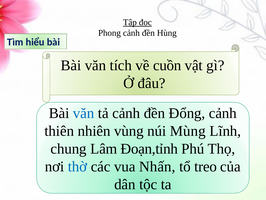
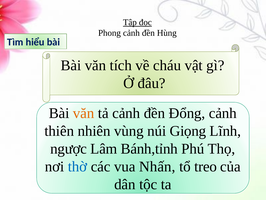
cuồn: cuồn -> cháu
văn at (84, 113) colour: blue -> orange
Mùng: Mùng -> Giọng
chung: chung -> ngược
Đoạn,tỉnh: Đoạn,tỉnh -> Bánh,tỉnh
